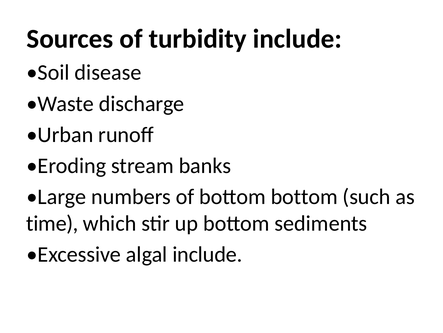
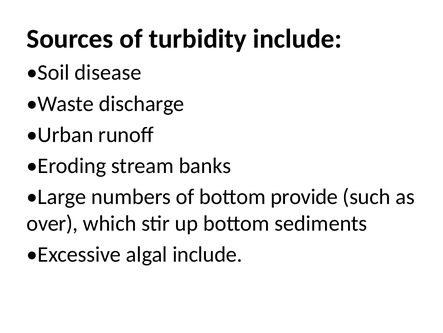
bottom bottom: bottom -> provide
time: time -> over
